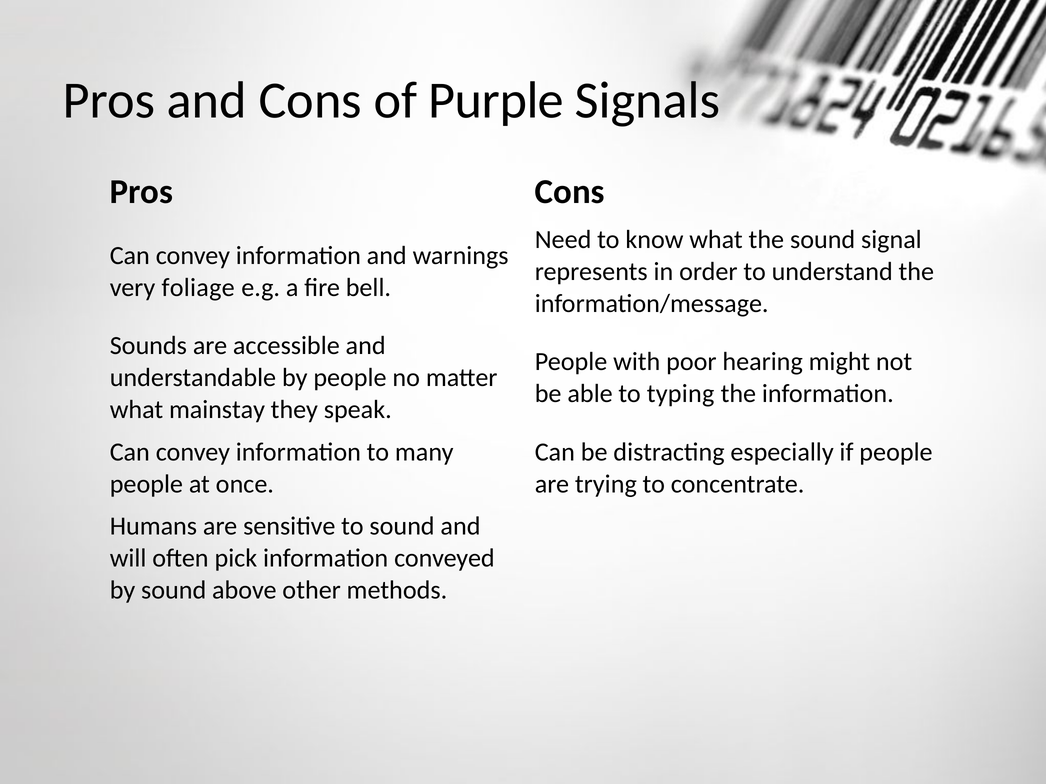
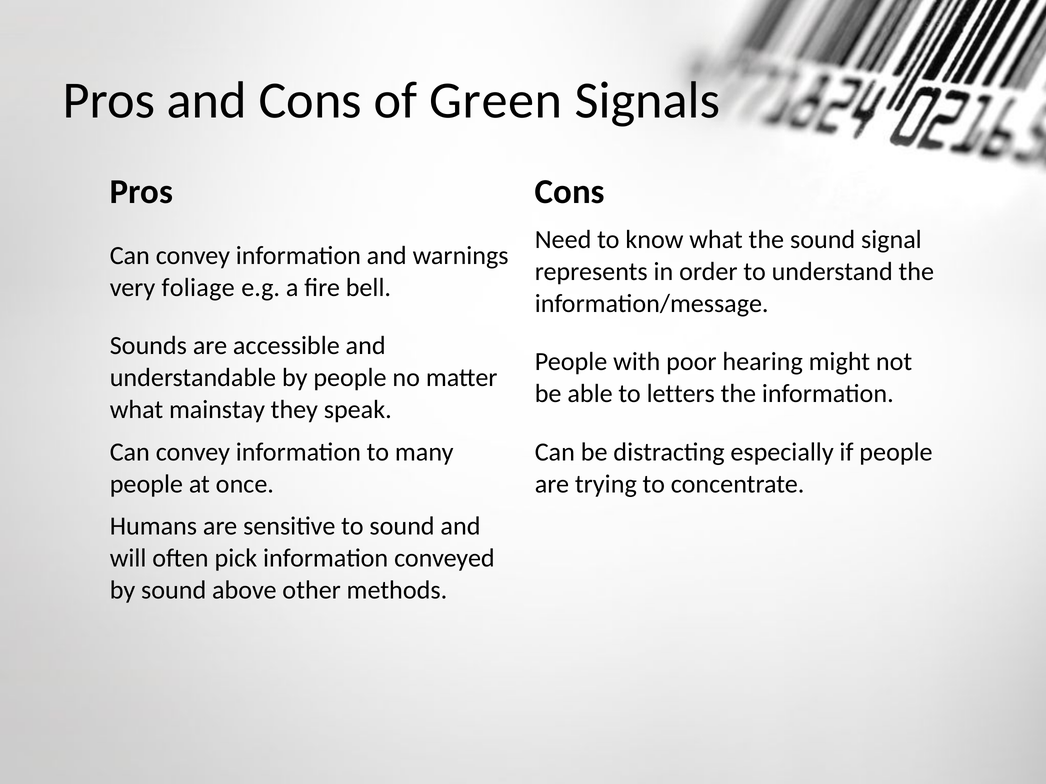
Purple: Purple -> Green
typing: typing -> letters
